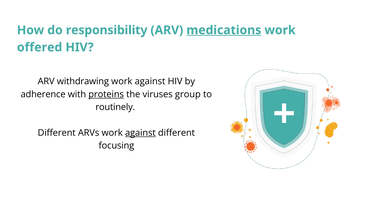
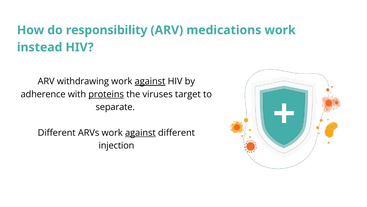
medications underline: present -> none
offered: offered -> instead
against at (150, 81) underline: none -> present
group: group -> target
routinely: routinely -> separate
focusing: focusing -> injection
